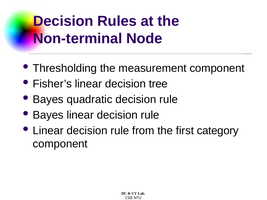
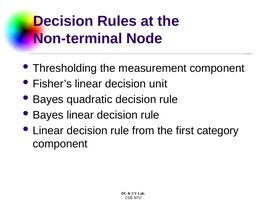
tree: tree -> unit
